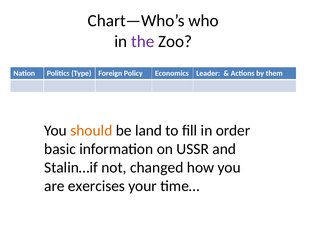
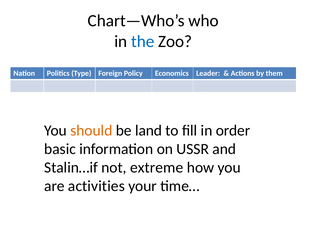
the colour: purple -> blue
changed: changed -> extreme
exercises: exercises -> activities
